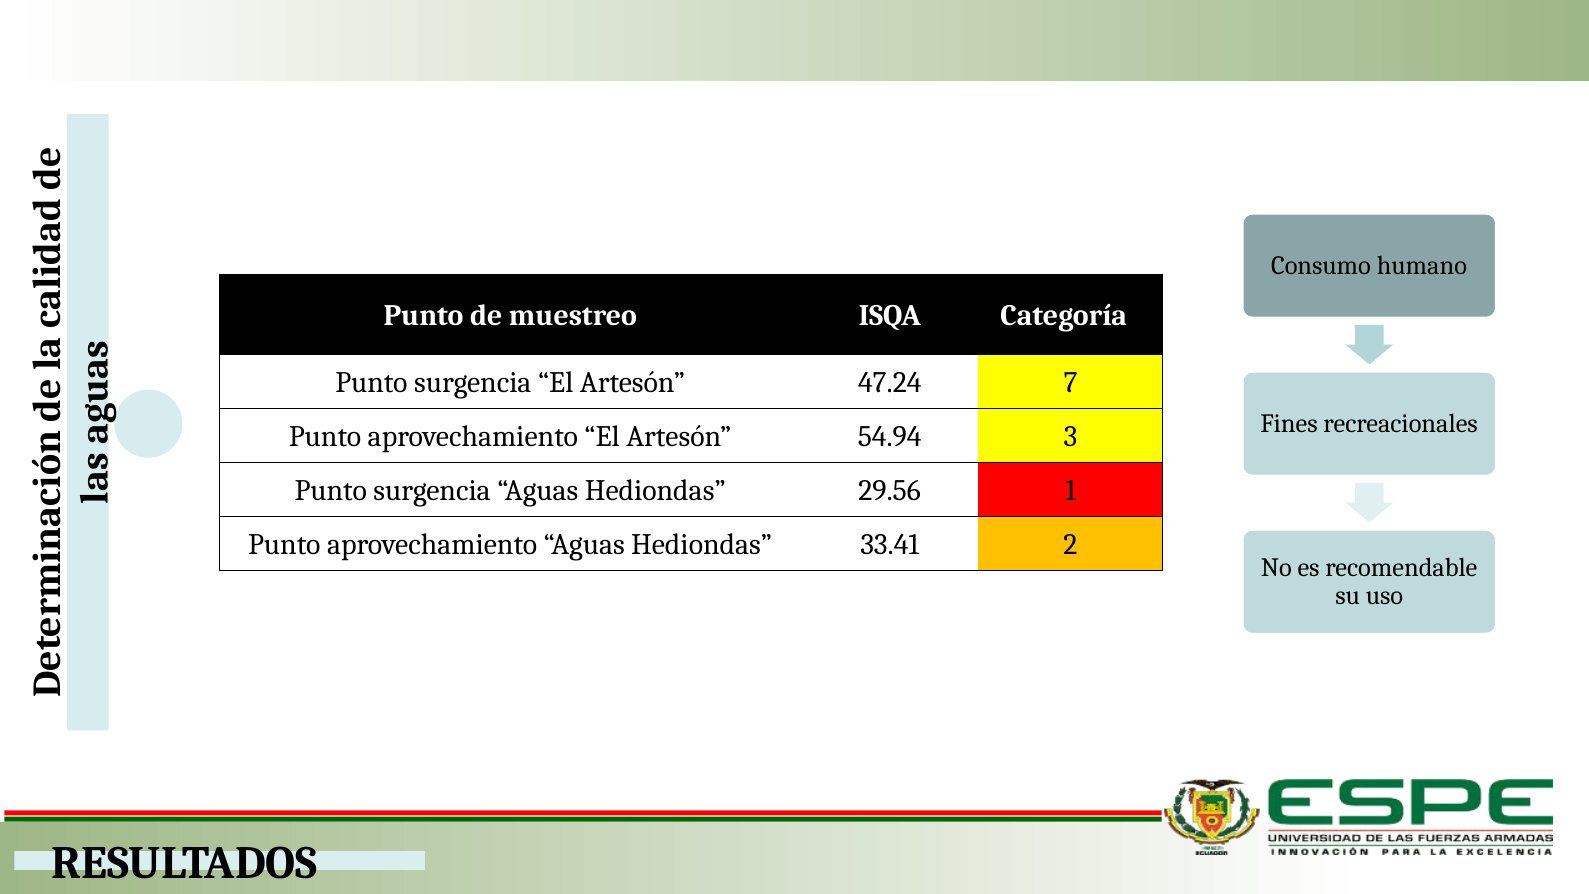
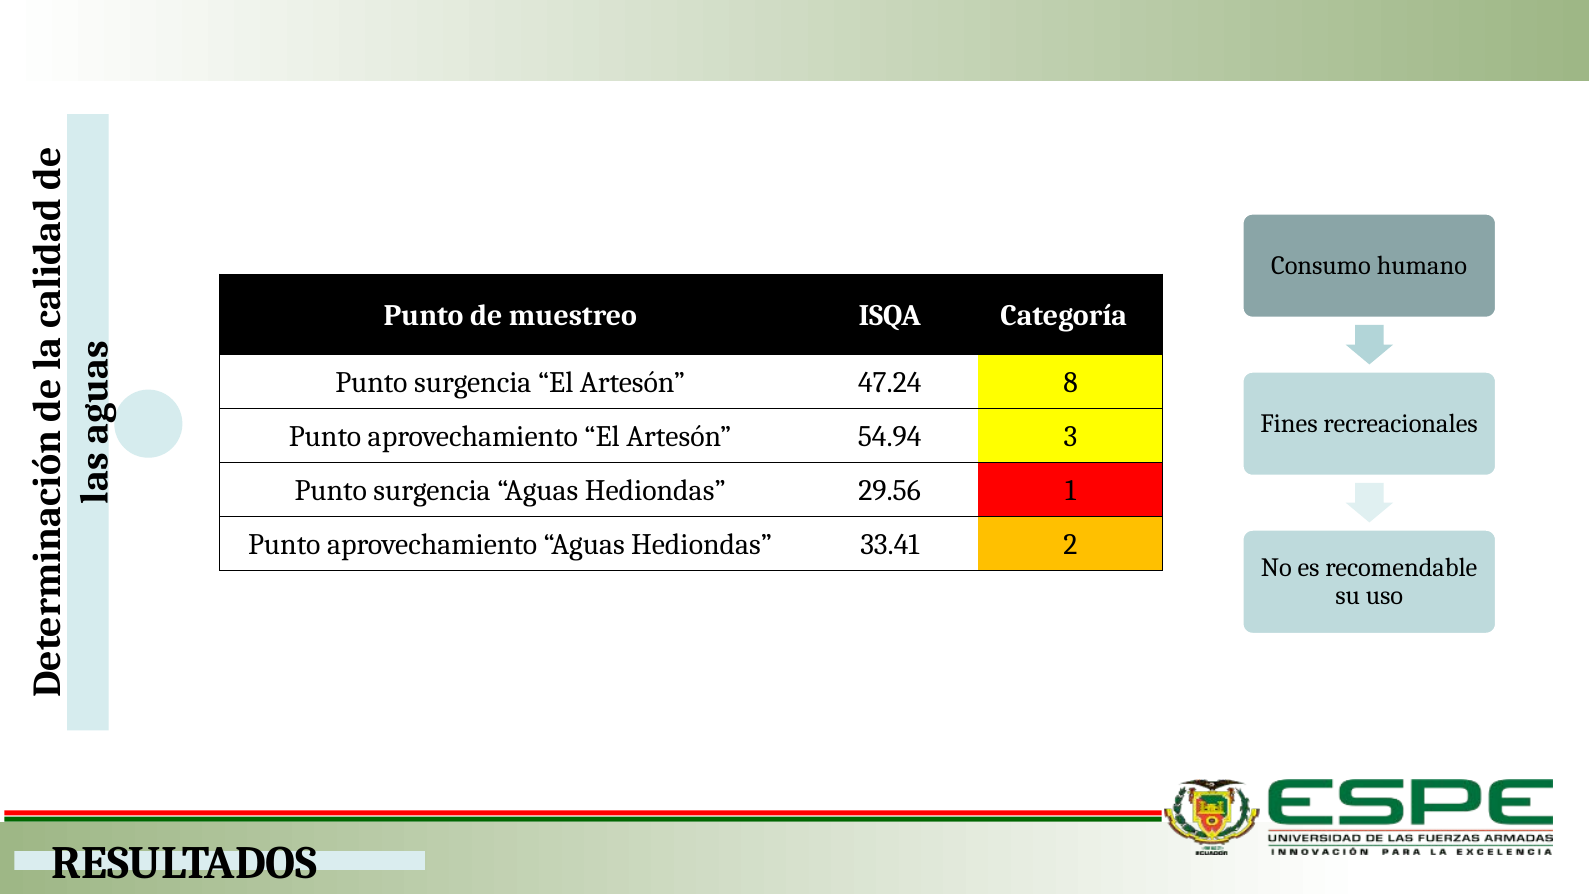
7: 7 -> 8
